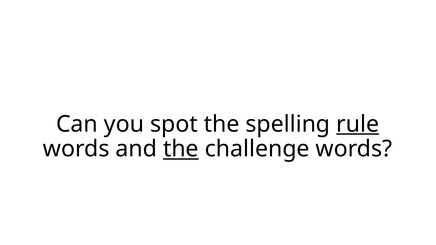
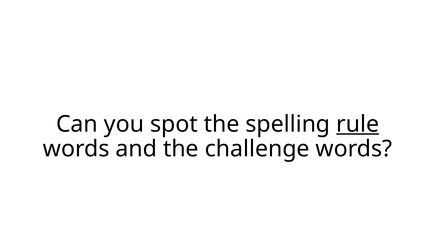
the at (181, 149) underline: present -> none
